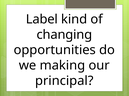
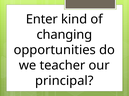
Label: Label -> Enter
making: making -> teacher
